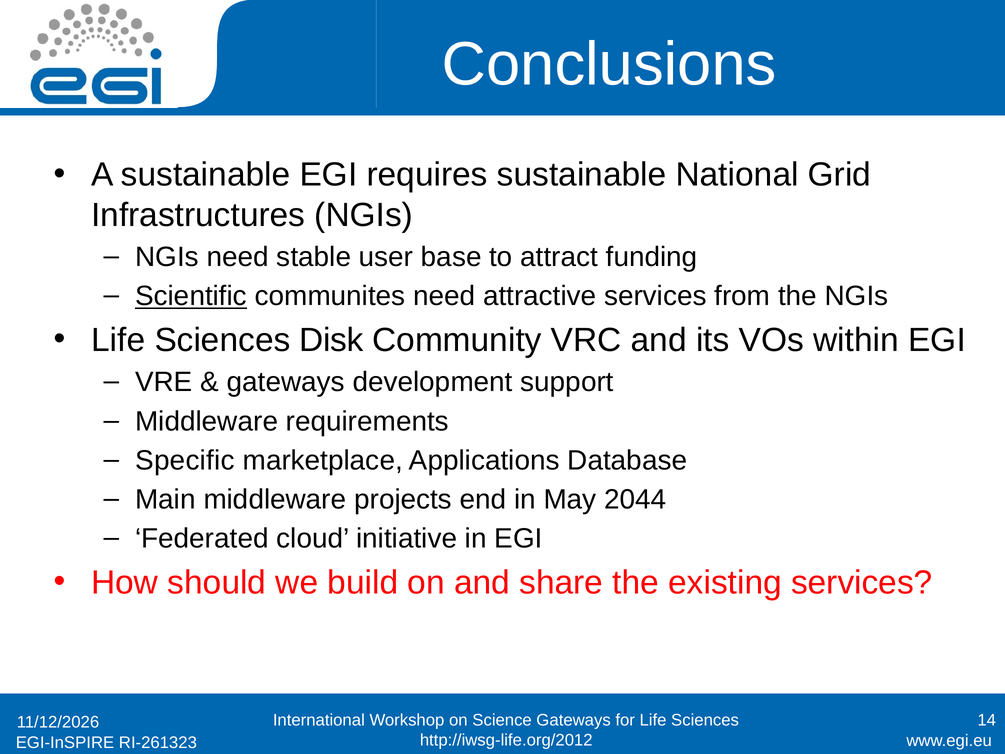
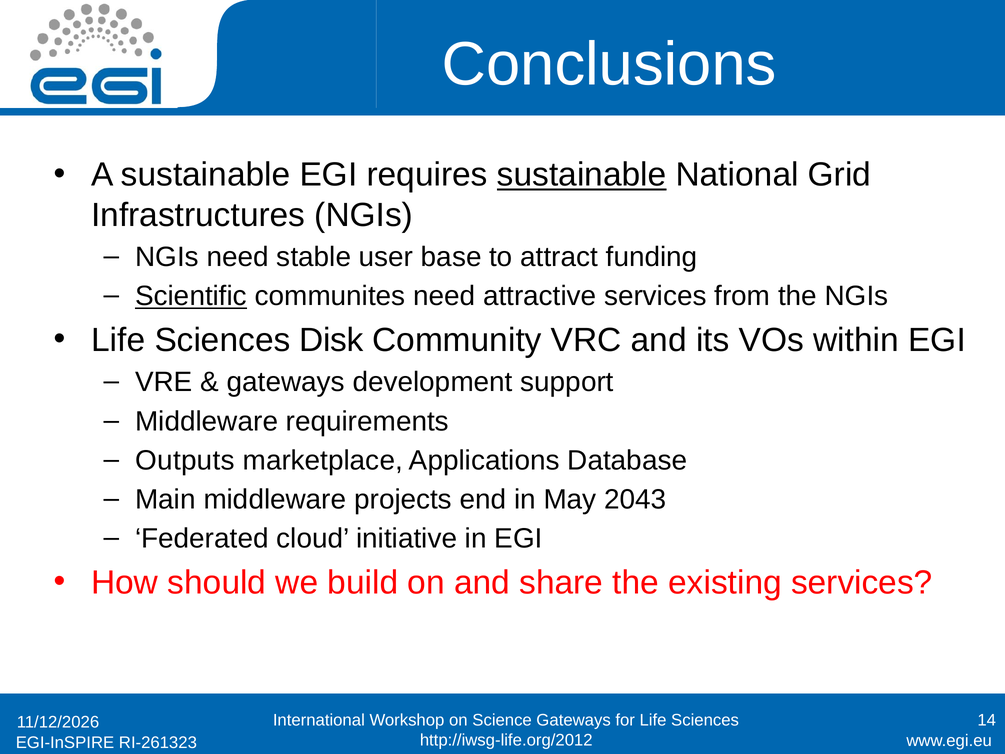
sustainable at (582, 175) underline: none -> present
Specific: Specific -> Outputs
2044: 2044 -> 2043
